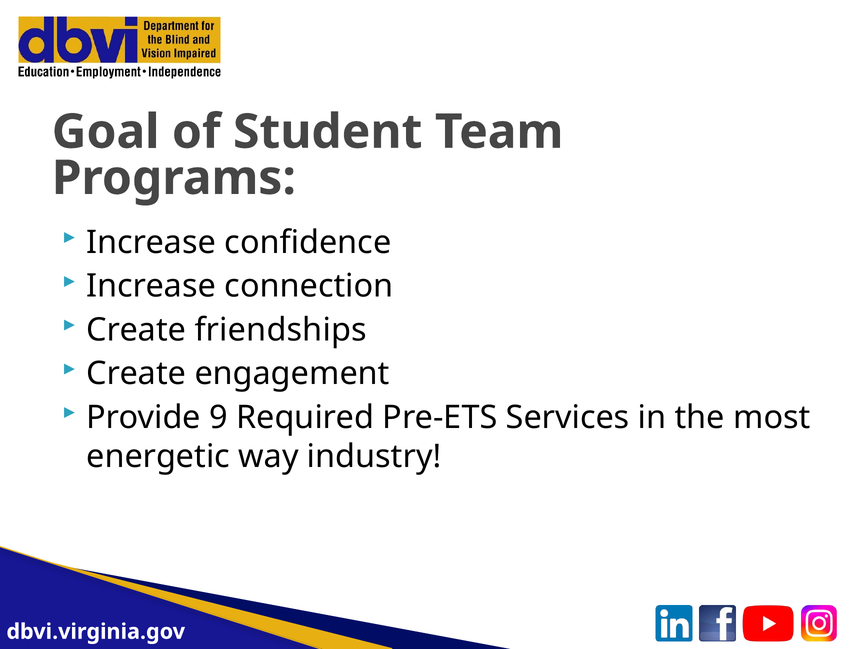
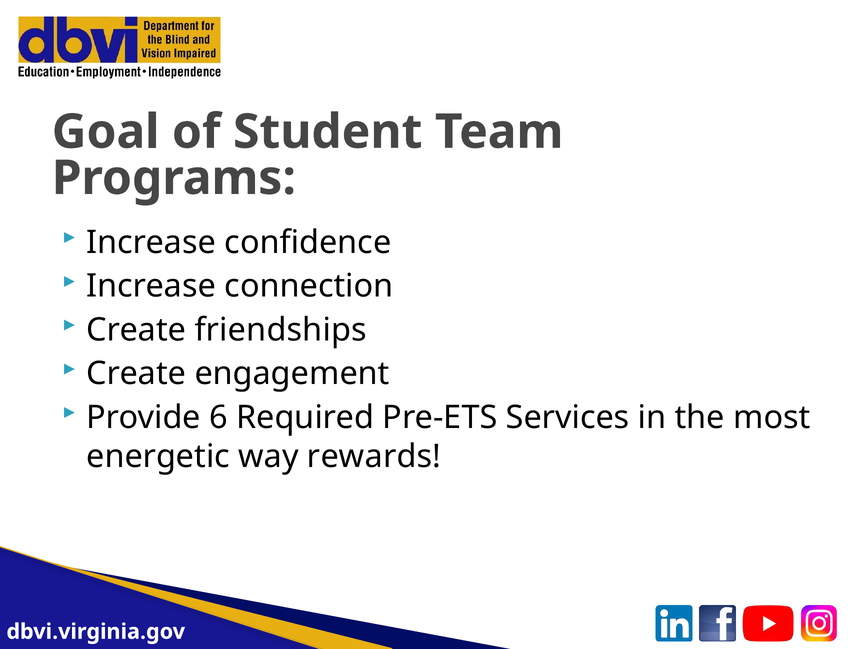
9: 9 -> 6
industry: industry -> rewards
